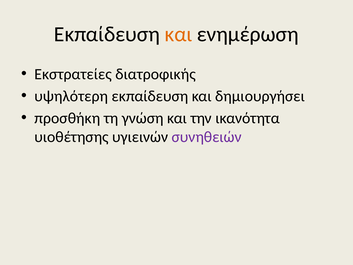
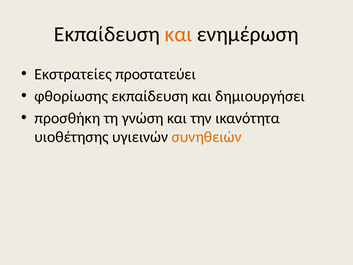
διατροφικής: διατροφικής -> προστατεύει
υψηλότερη: υψηλότερη -> φθορίωσης
συνηθειών colour: purple -> orange
